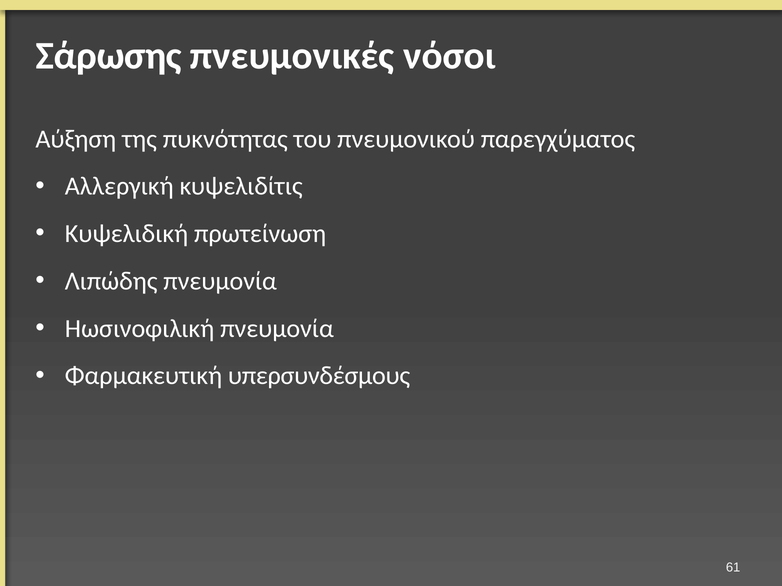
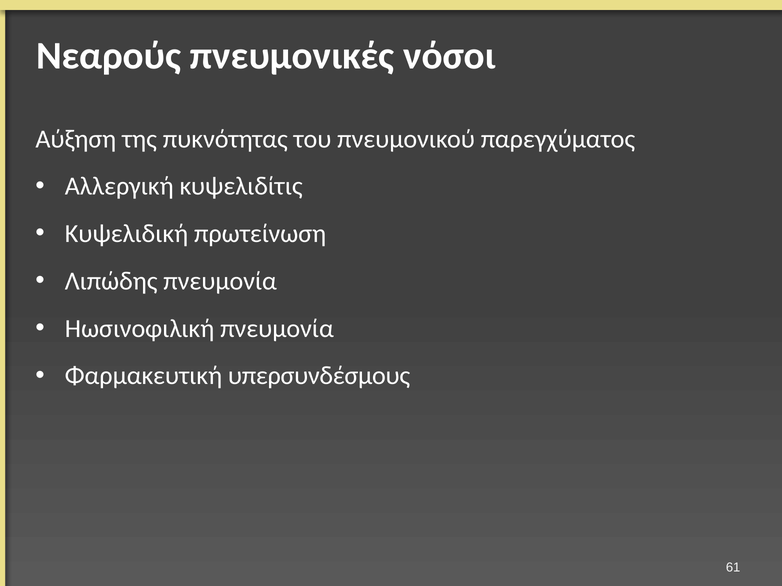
Σάρωσης: Σάρωσης -> Νεαρούς
